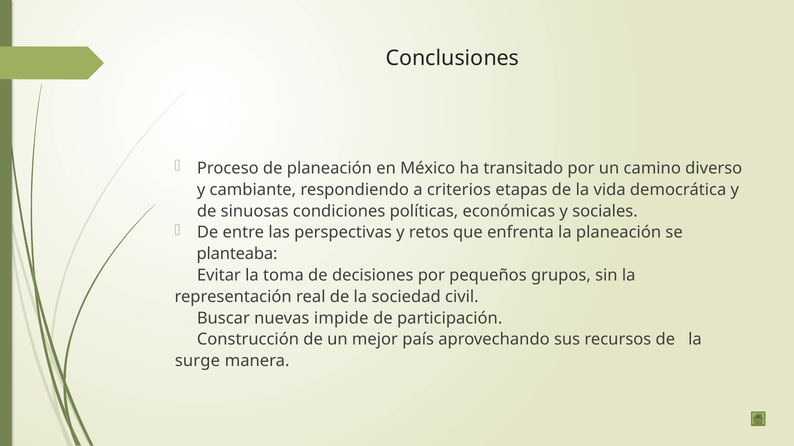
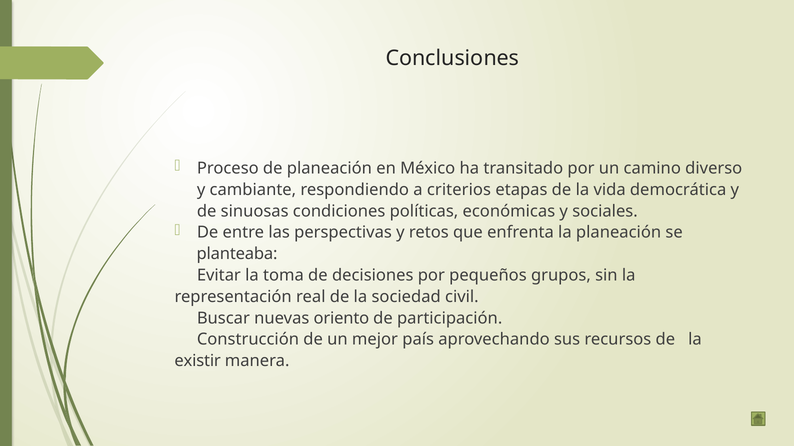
impide: impide -> oriento
surge: surge -> existir
